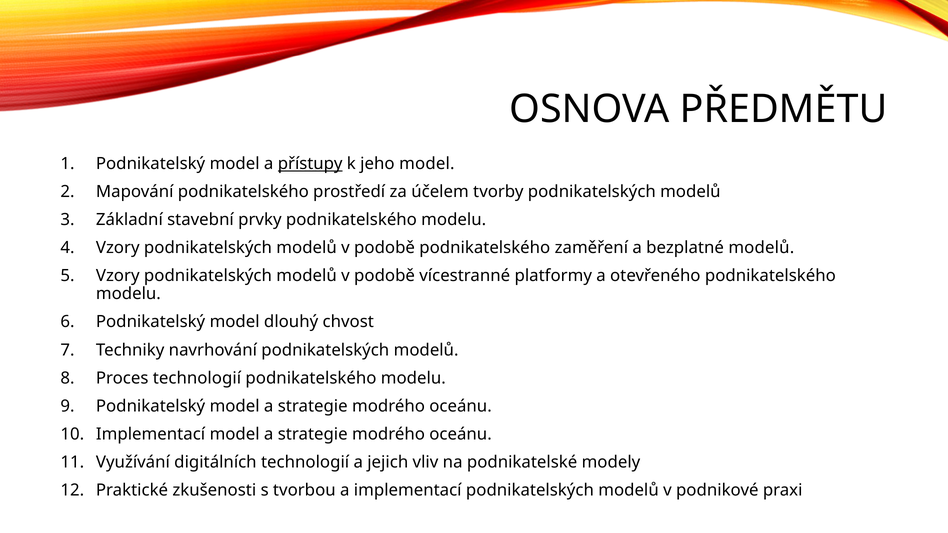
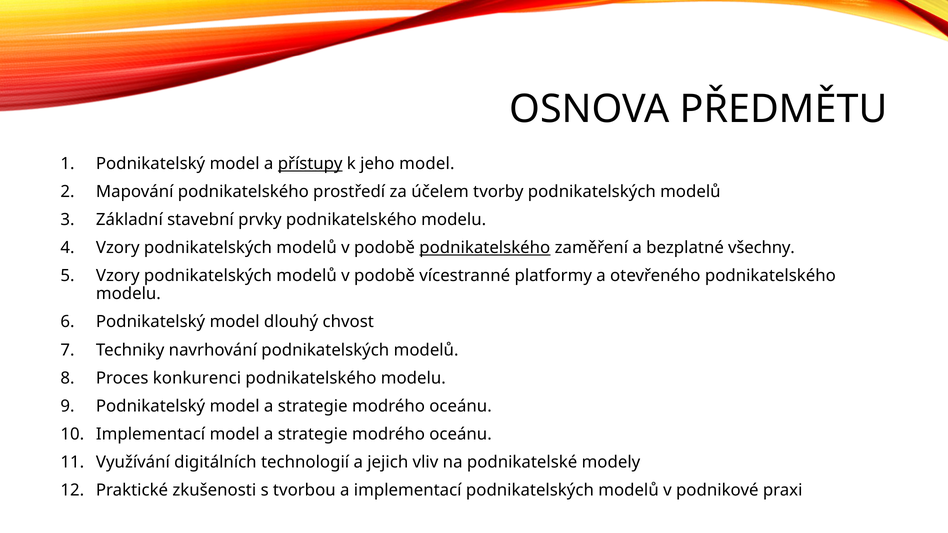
podnikatelského at (485, 248) underline: none -> present
bezplatné modelů: modelů -> všechny
Proces technologií: technologií -> konkurenci
